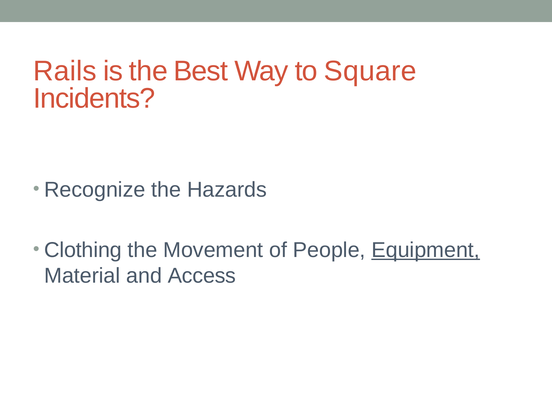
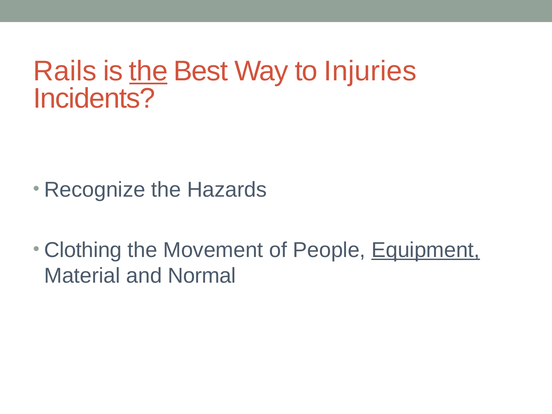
the at (148, 71) underline: none -> present
Square: Square -> Injuries
Access: Access -> Normal
